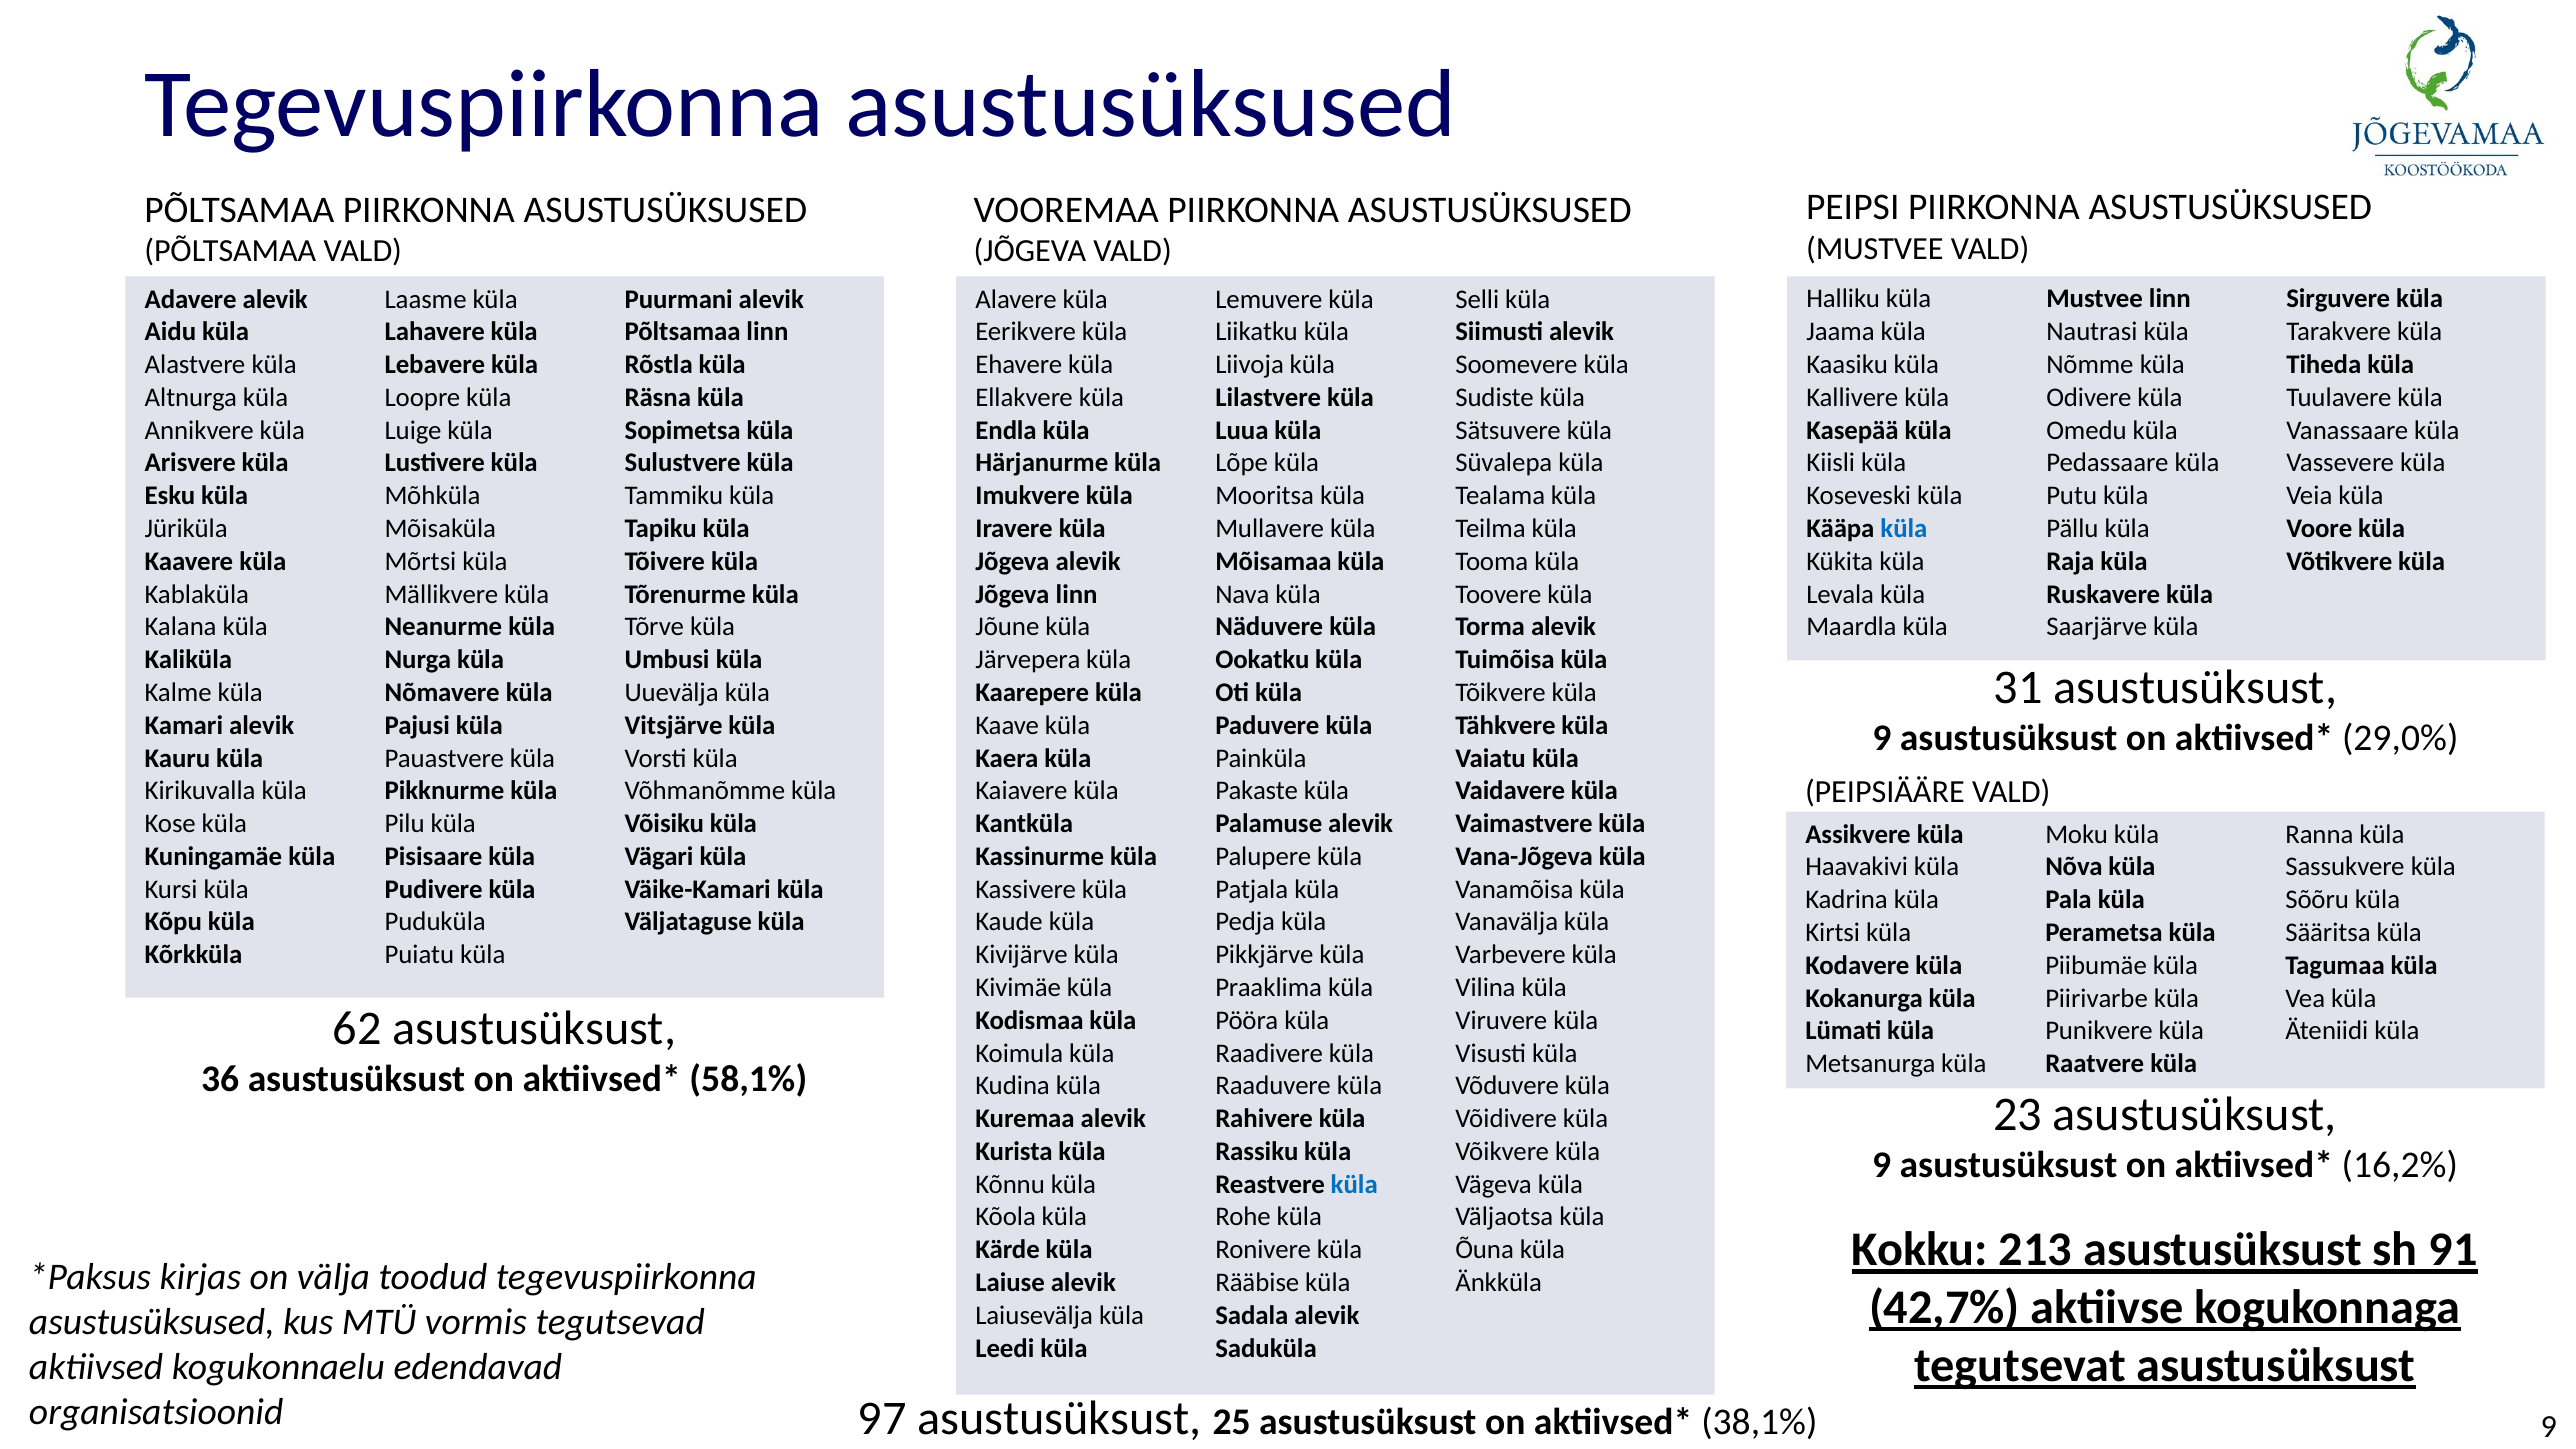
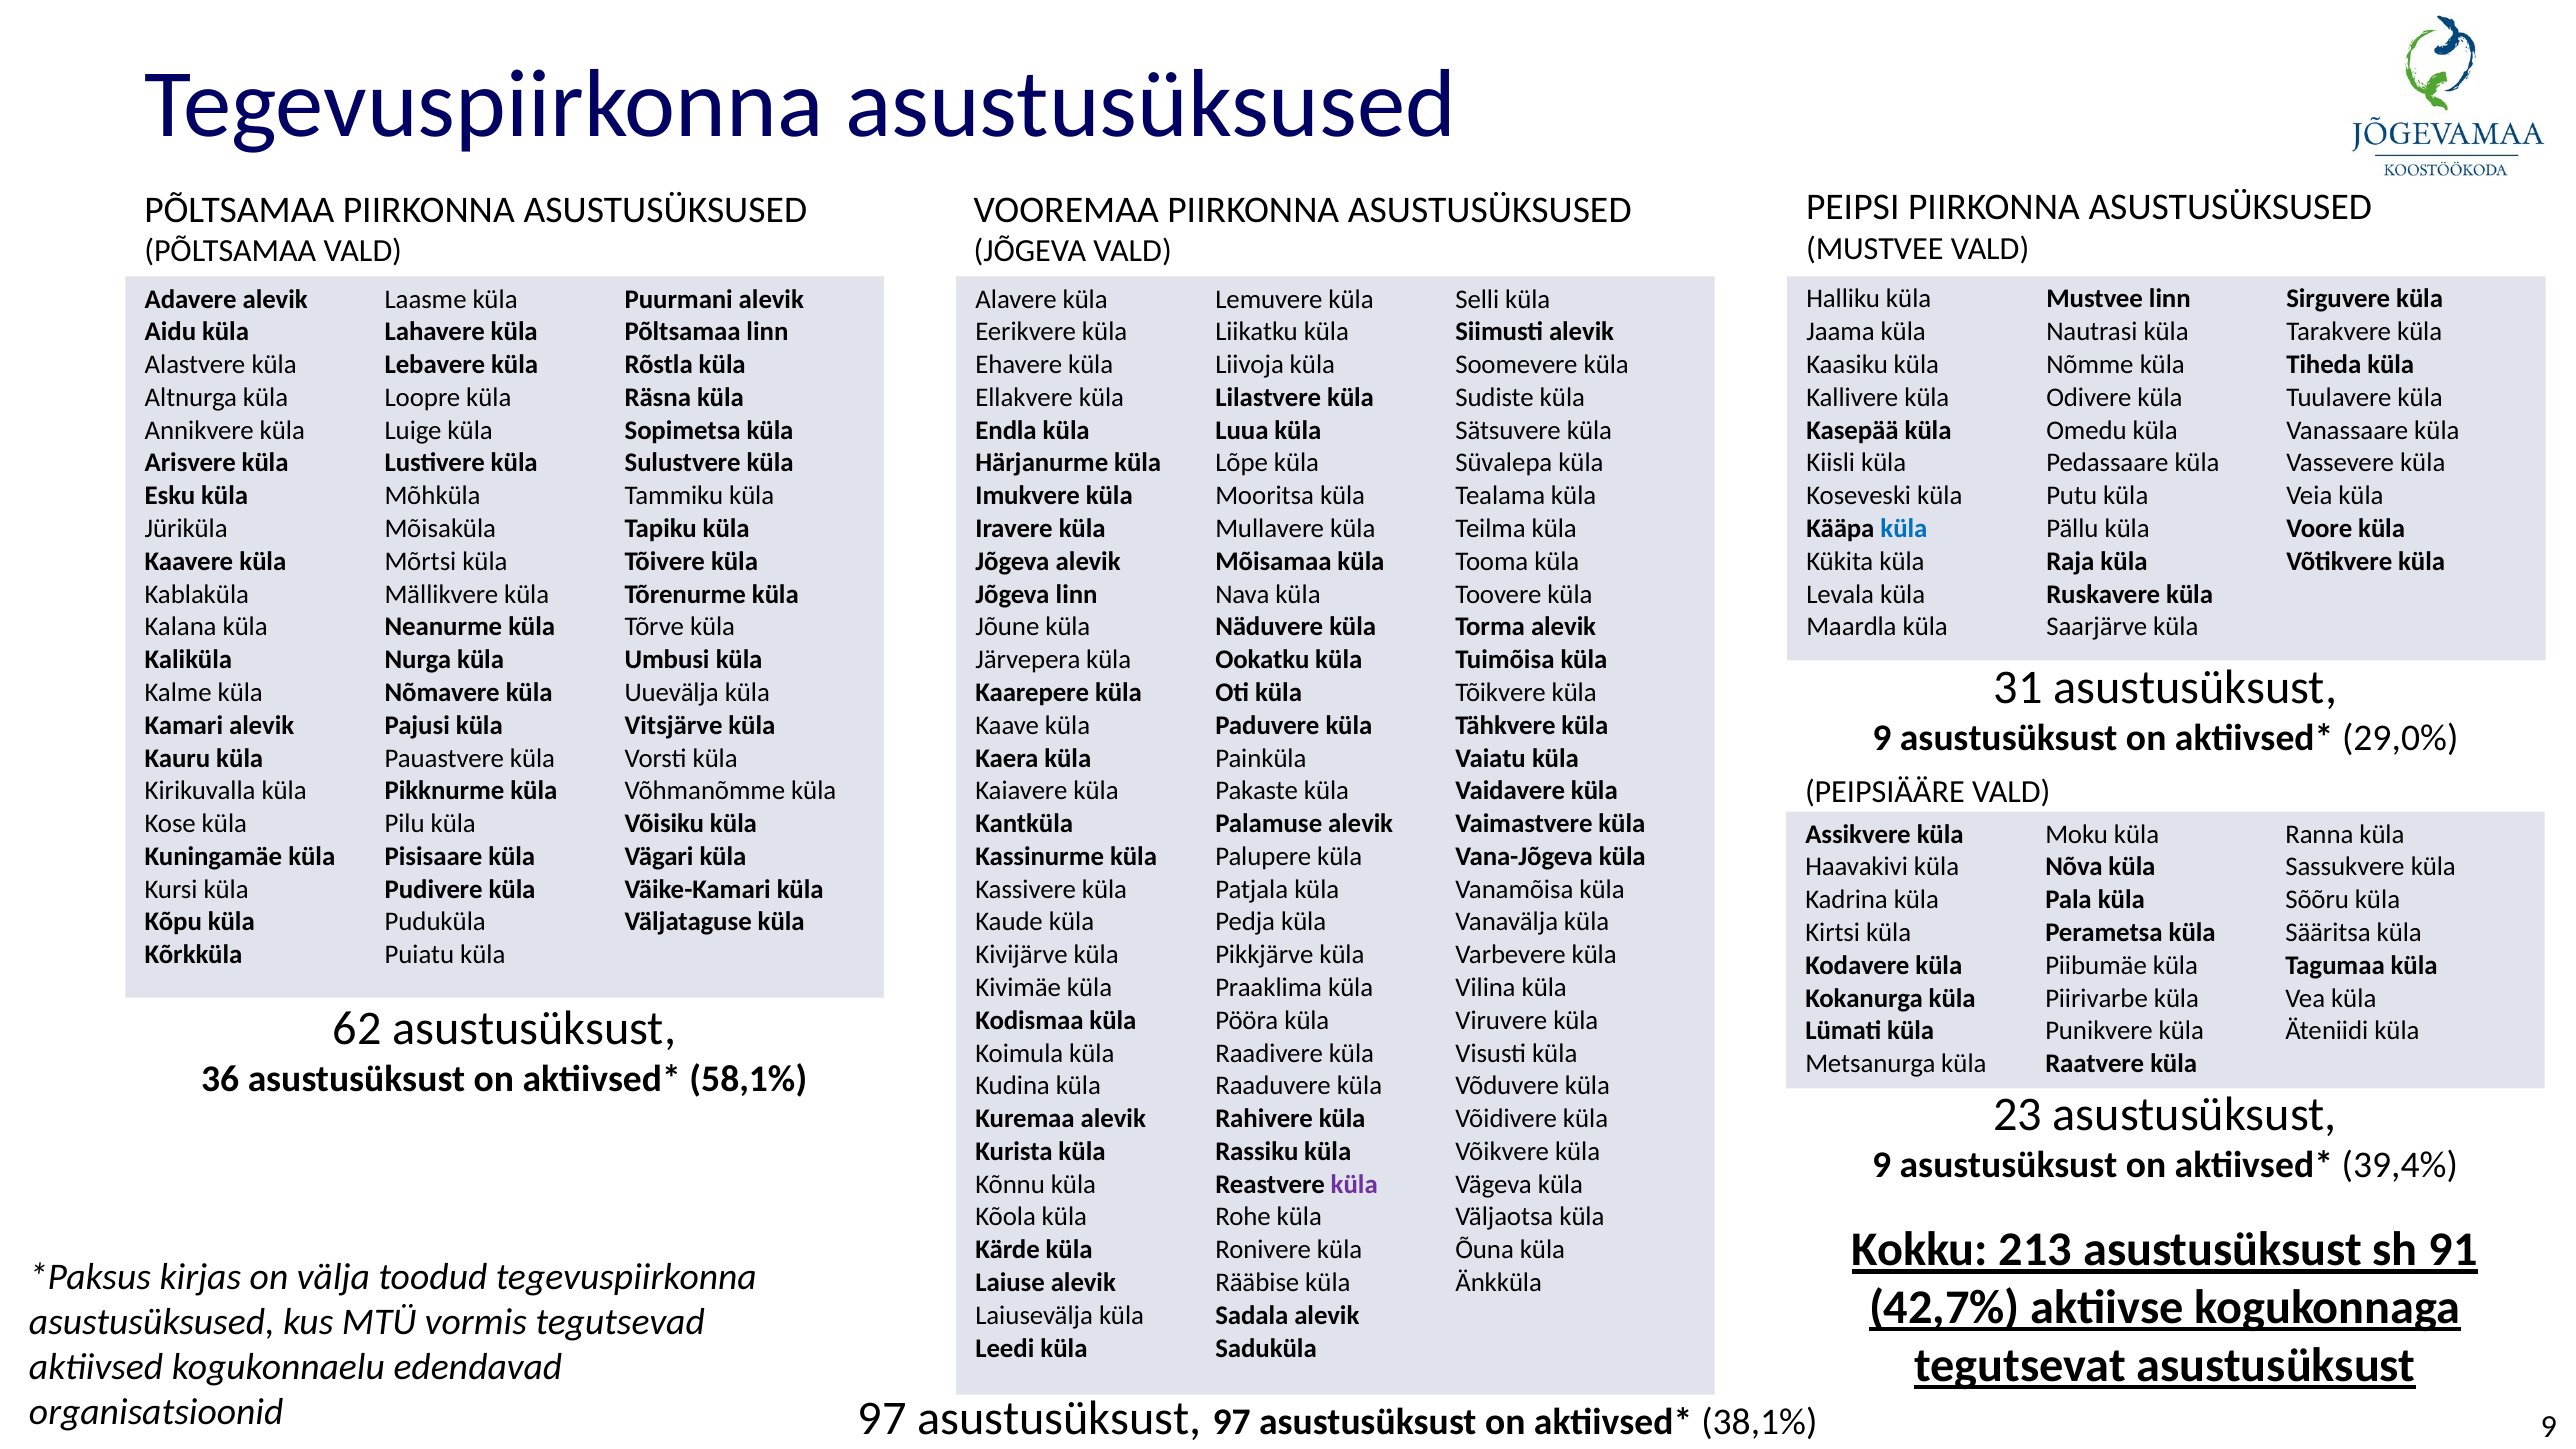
16,2%: 16,2% -> 39,4%
küla at (1354, 1184) colour: blue -> purple
asustusüksust 25: 25 -> 97
